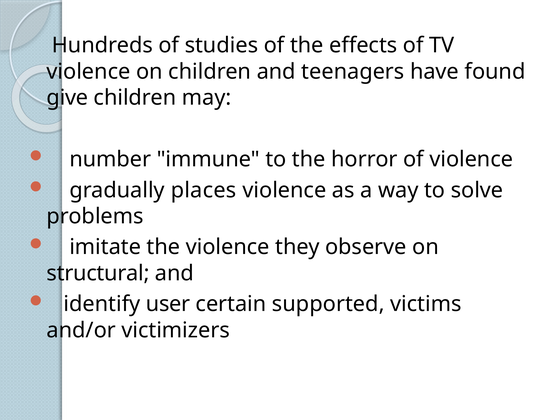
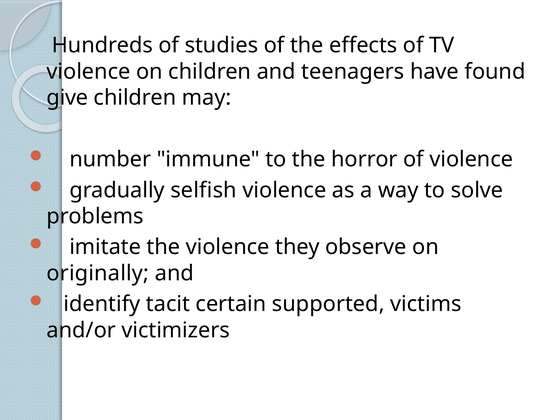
places: places -> selfish
structural: structural -> originally
user: user -> tacit
